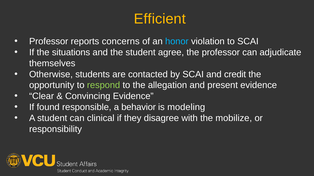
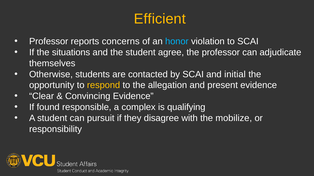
credit: credit -> initial
respond colour: light green -> yellow
behavior: behavior -> complex
modeling: modeling -> qualifying
clinical: clinical -> pursuit
